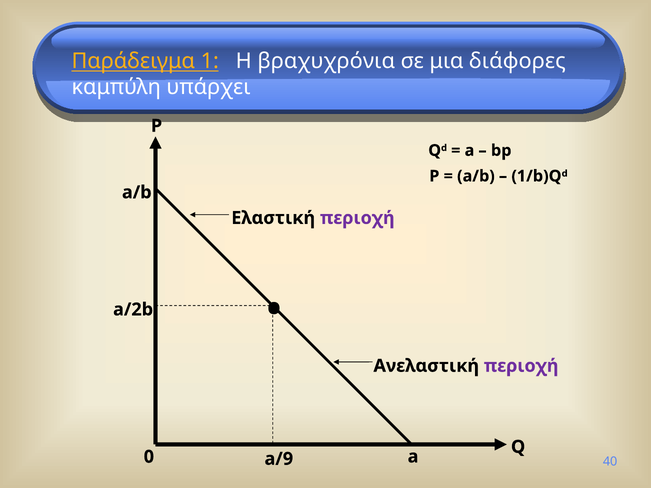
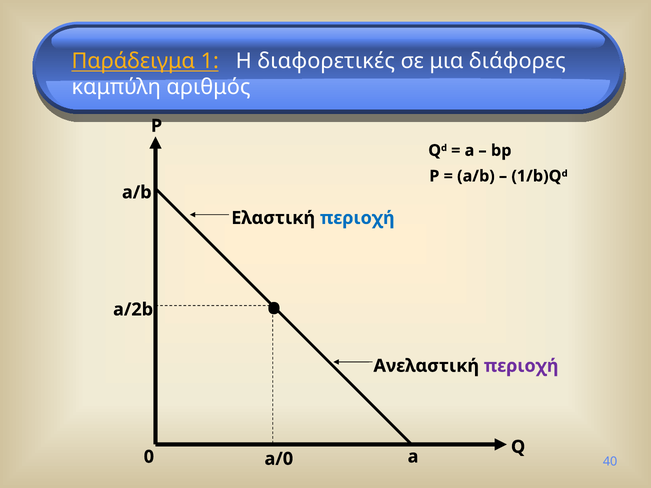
βραχυχρόνια: βραχυχρόνια -> διαφορετικές
υπάρχει: υπάρχει -> αριθμός
περιοχή at (357, 218) colour: purple -> blue
a/9: a/9 -> a/0
